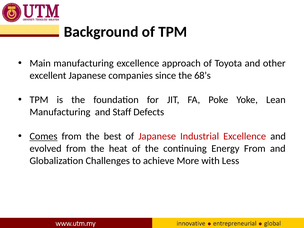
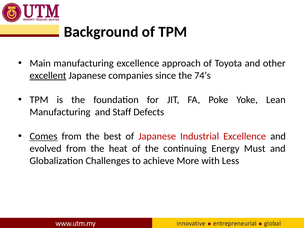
excellent underline: none -> present
68’s: 68’s -> 74’s
Energy From: From -> Must
